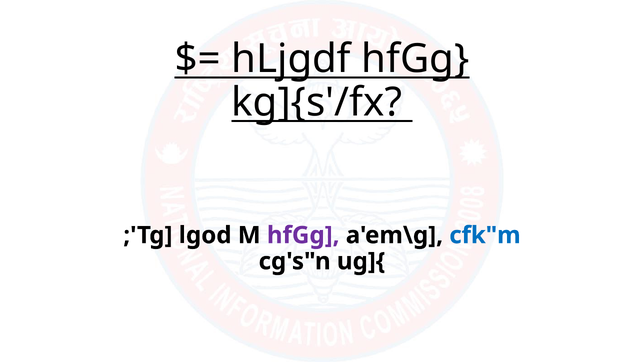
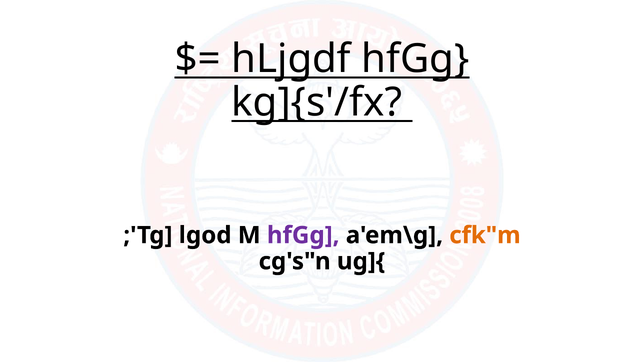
cfk"m colour: blue -> orange
